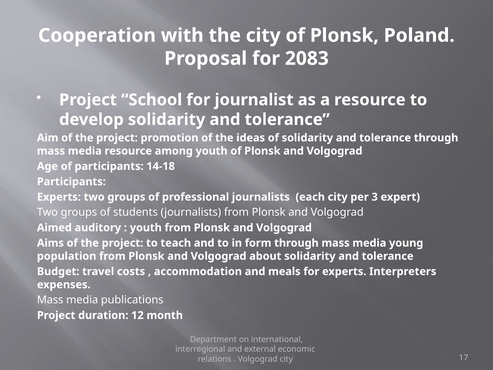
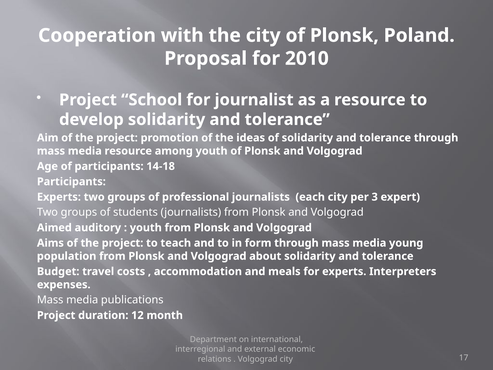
2083: 2083 -> 2010
